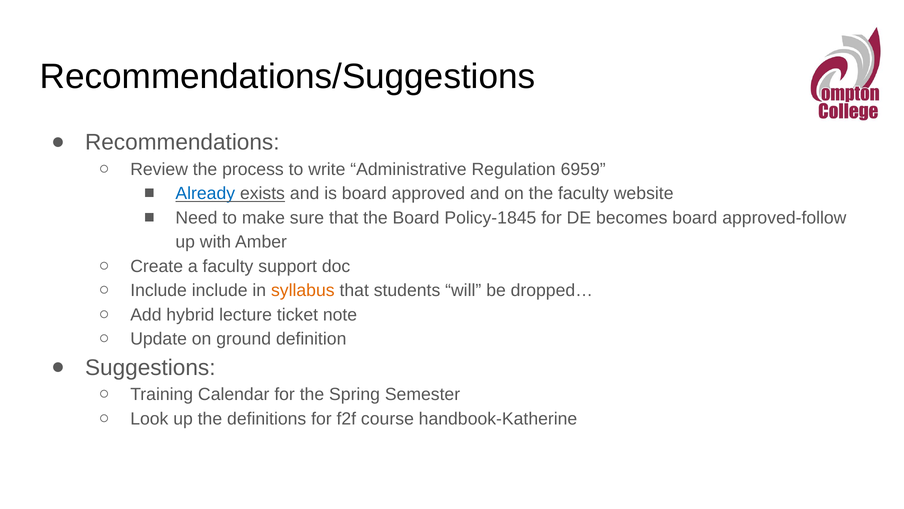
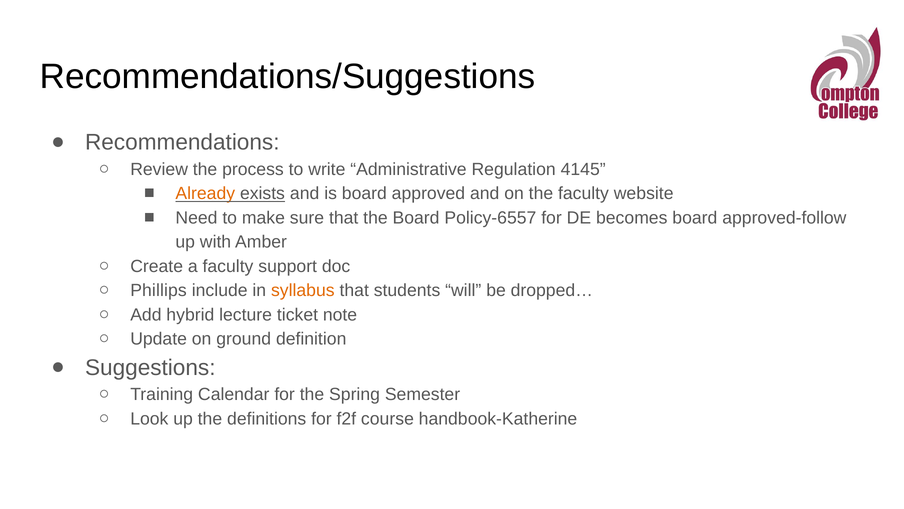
6959: 6959 -> 4145
Already colour: blue -> orange
Policy-1845: Policy-1845 -> Policy-6557
Include at (159, 290): Include -> Phillips
